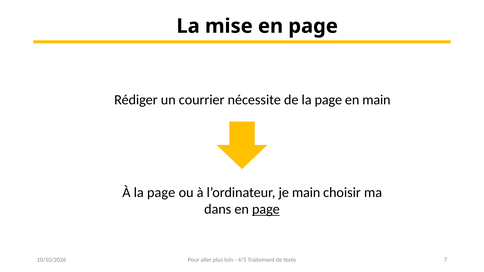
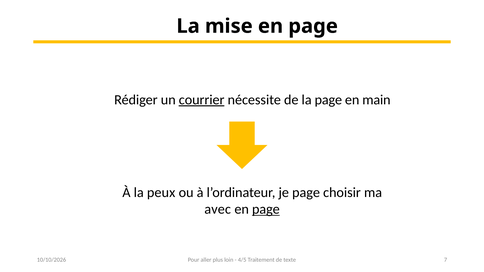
courrier underline: none -> present
page at (161, 193): page -> peux
je main: main -> page
dans: dans -> avec
